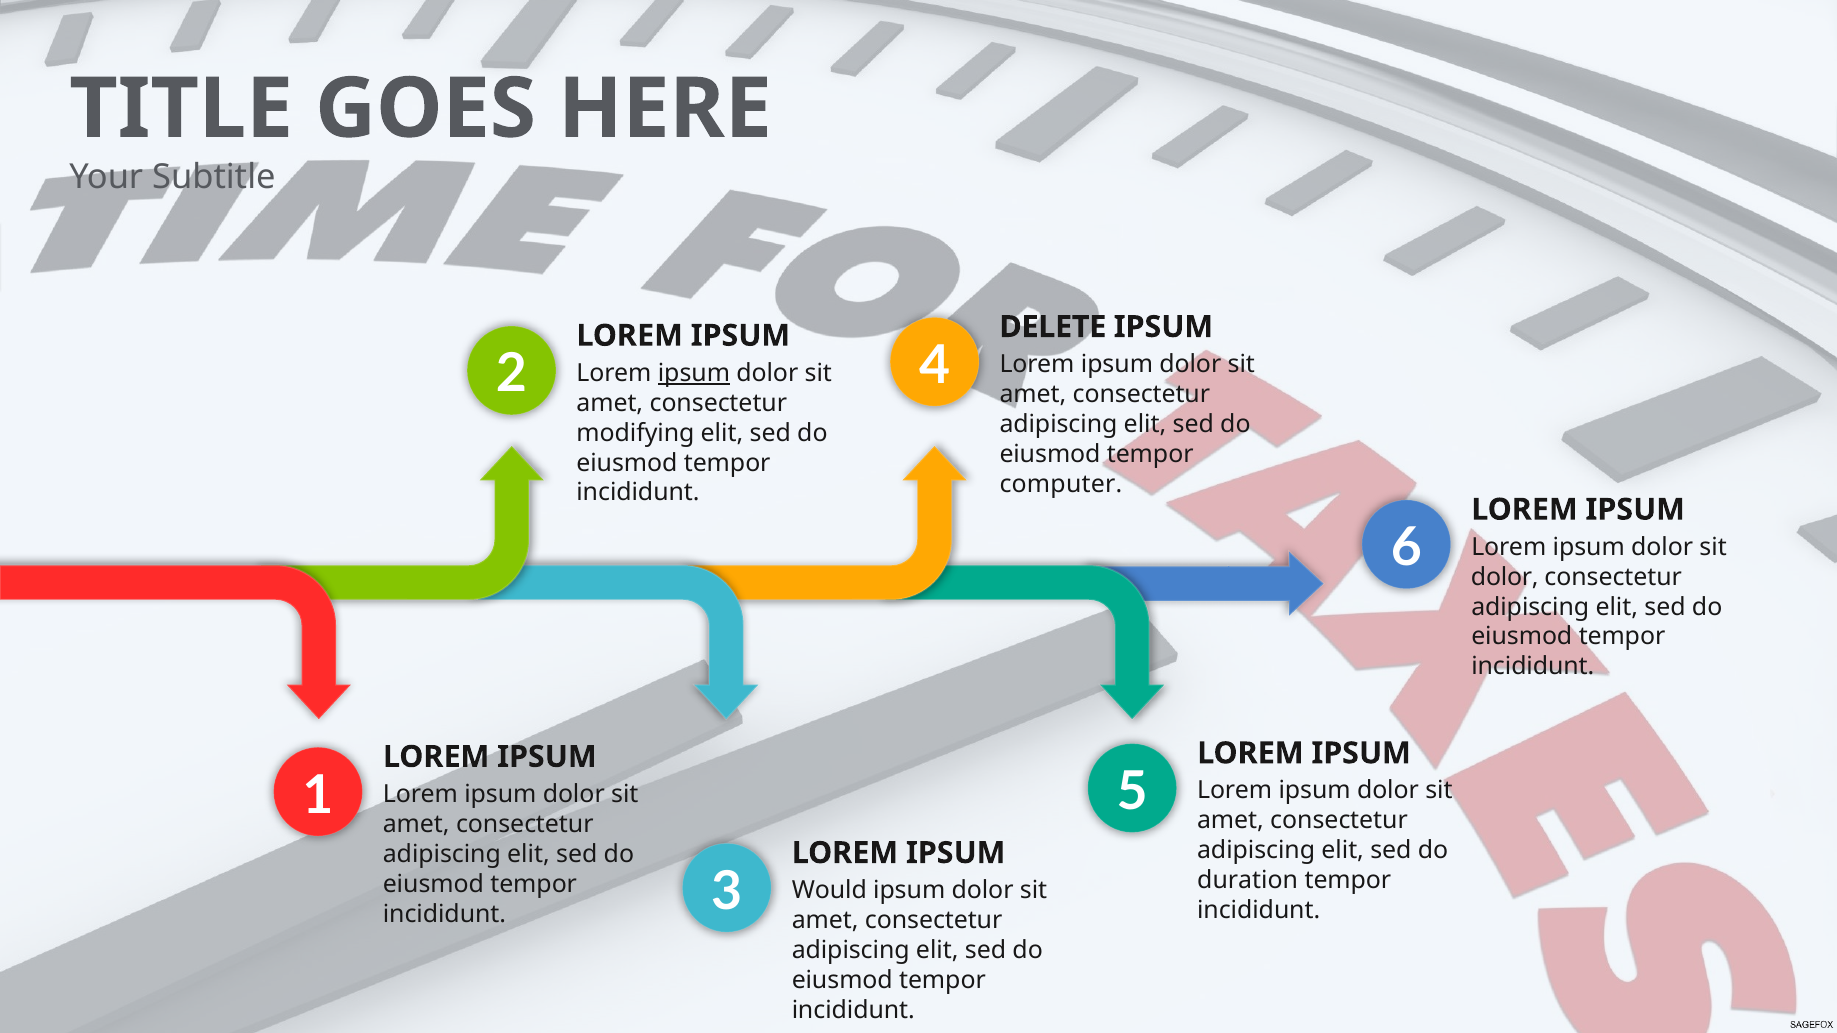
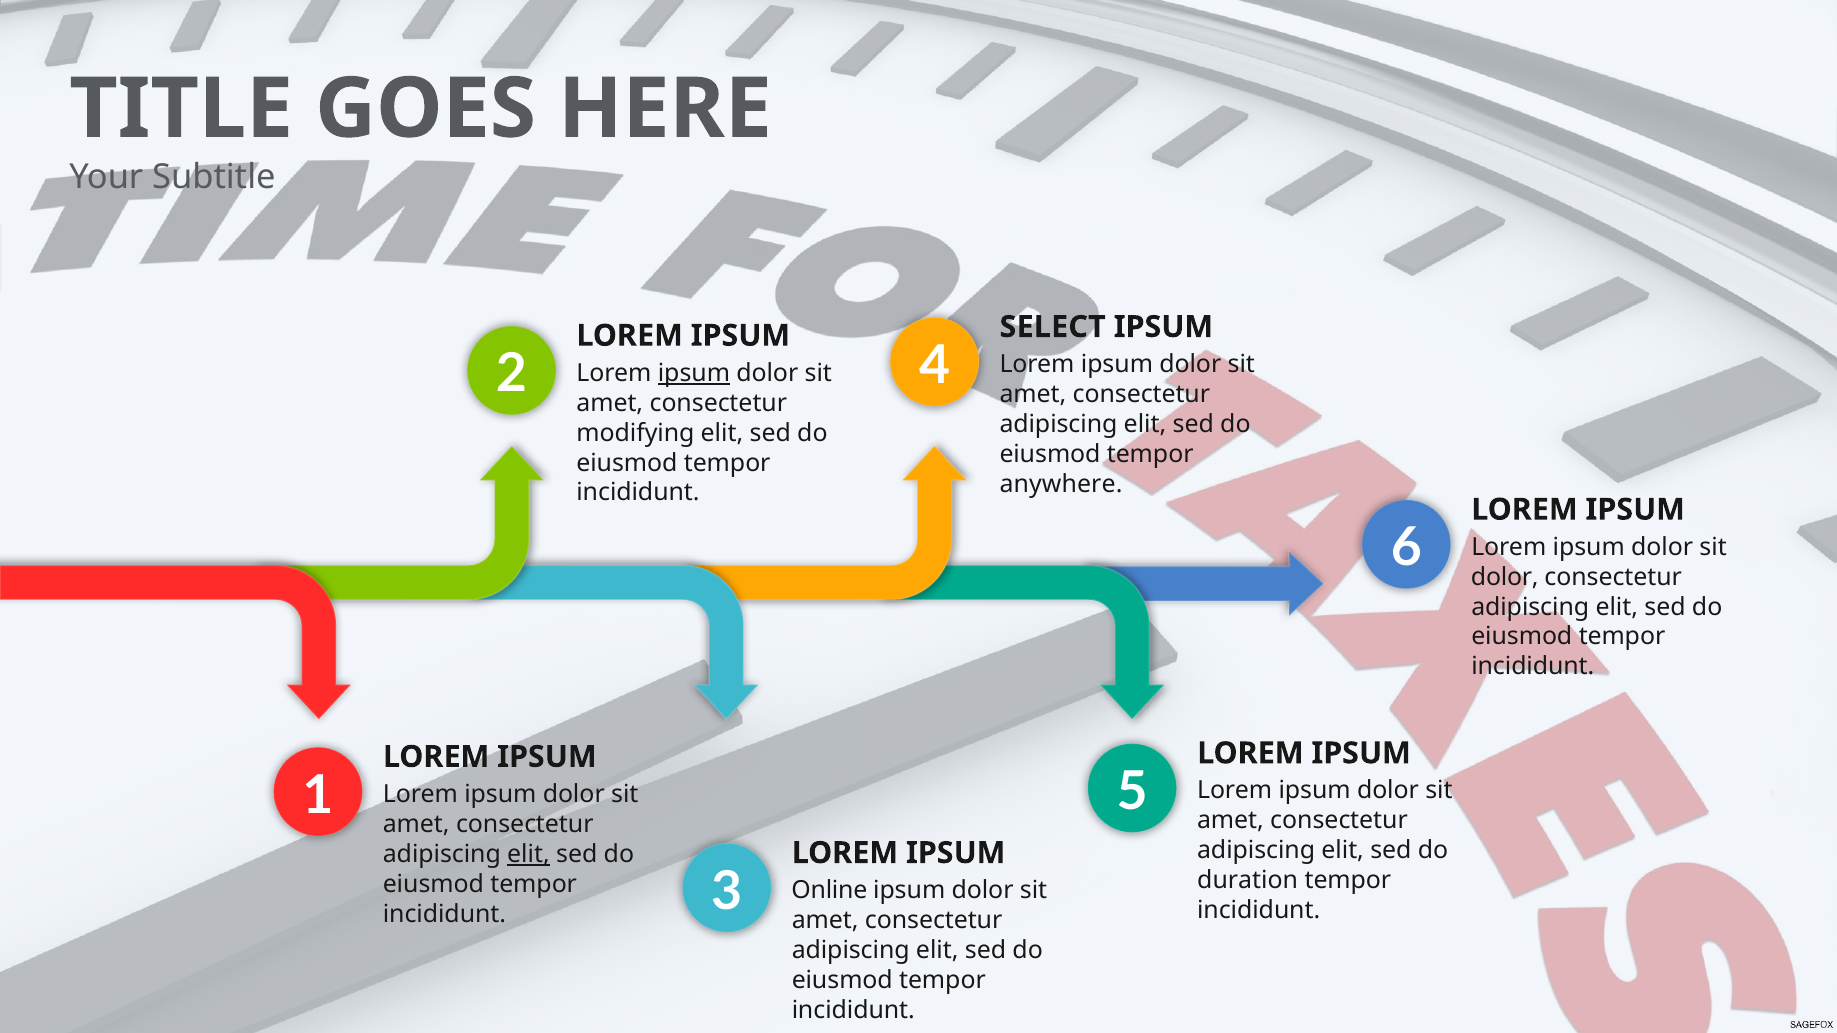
DELETE: DELETE -> SELECT
computer: computer -> anywhere
elit at (528, 854) underline: none -> present
Would: Would -> Online
